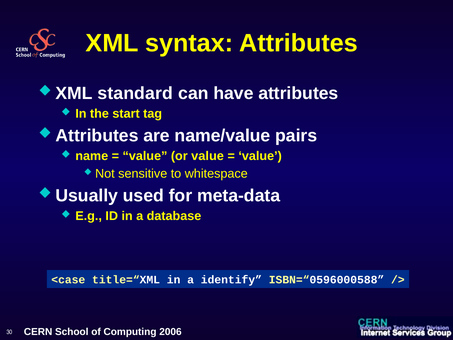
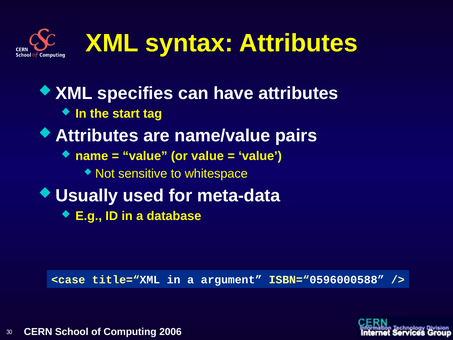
standard: standard -> specifies
identify: identify -> argument
